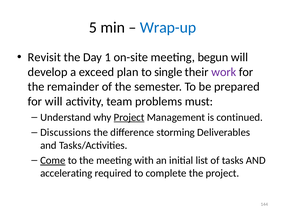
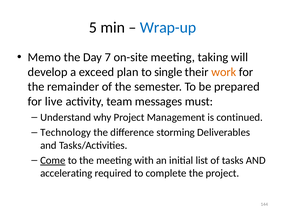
Revisit: Revisit -> Memo
1: 1 -> 7
begun: begun -> taking
work colour: purple -> orange
for will: will -> live
problems: problems -> messages
Project at (129, 117) underline: present -> none
Discussions: Discussions -> Technology
